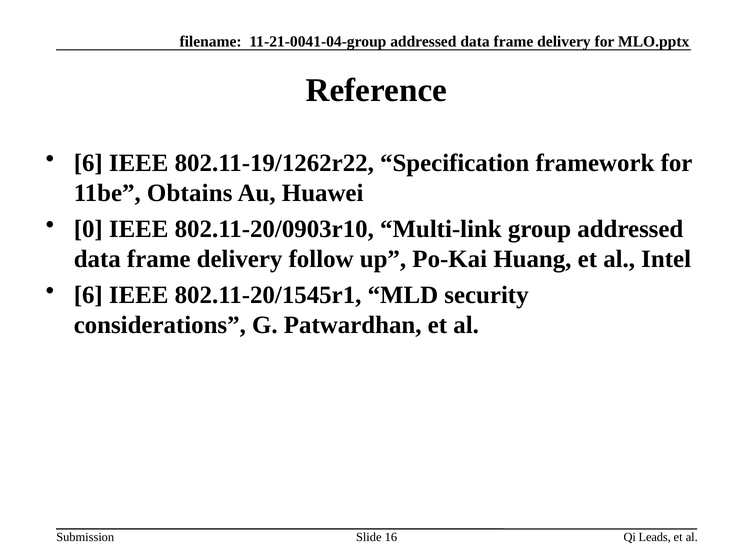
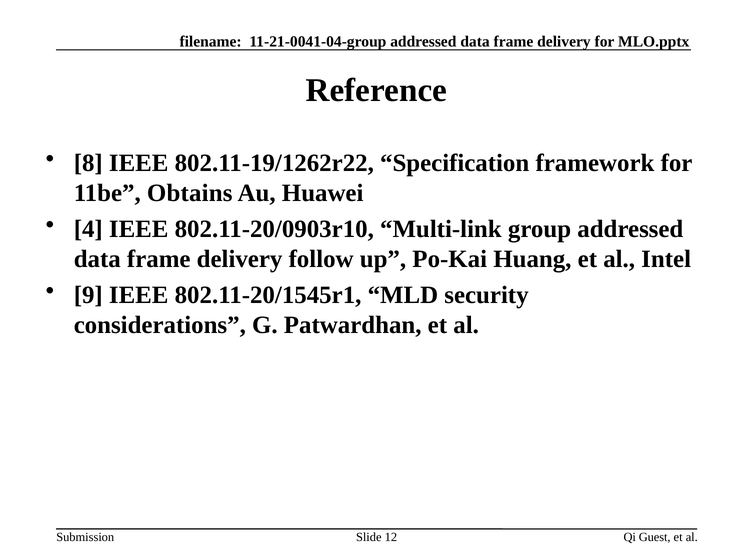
6 at (88, 163): 6 -> 8
0: 0 -> 4
6 at (88, 295): 6 -> 9
16: 16 -> 12
Leads: Leads -> Guest
